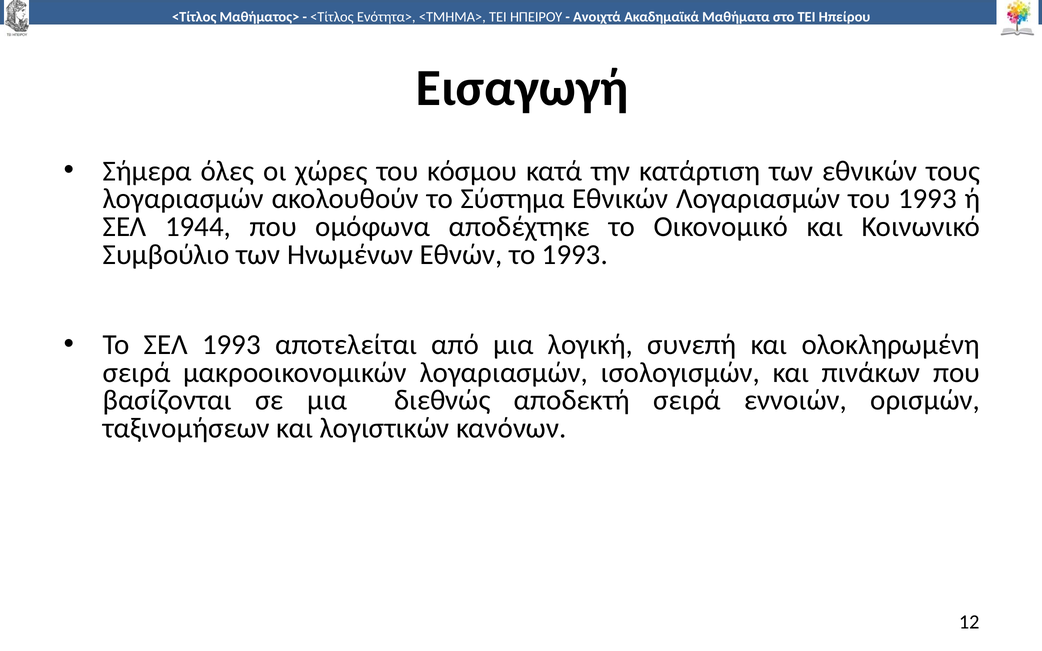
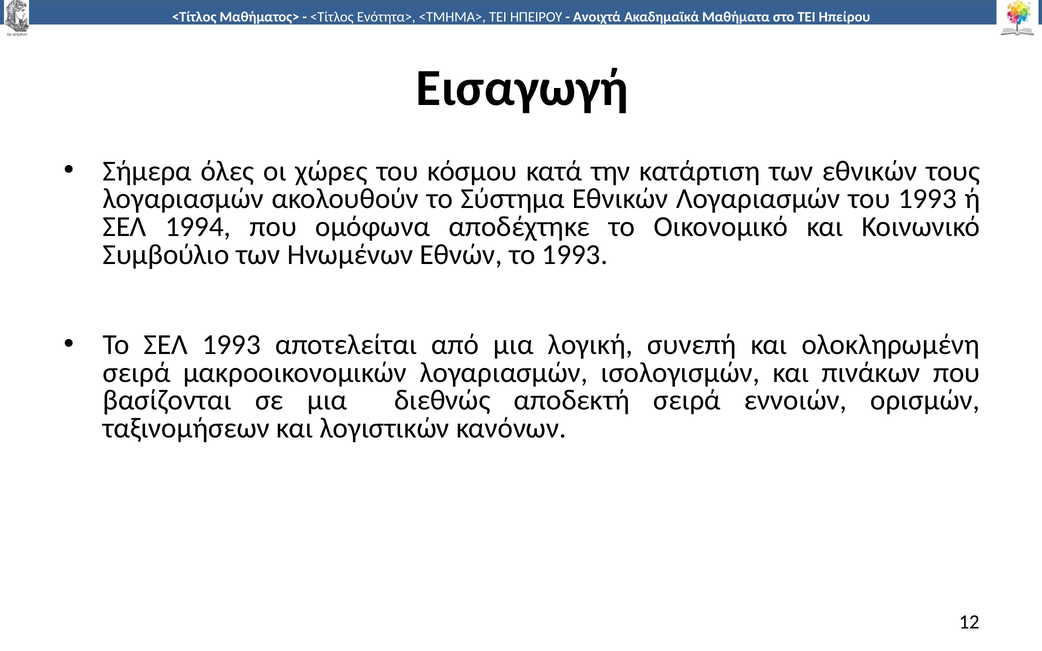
1944: 1944 -> 1994
